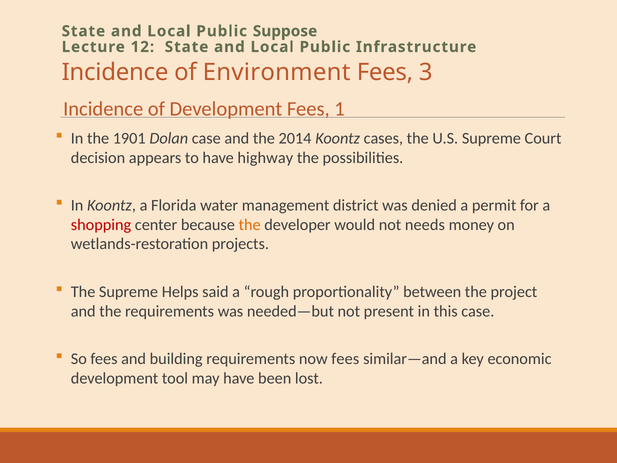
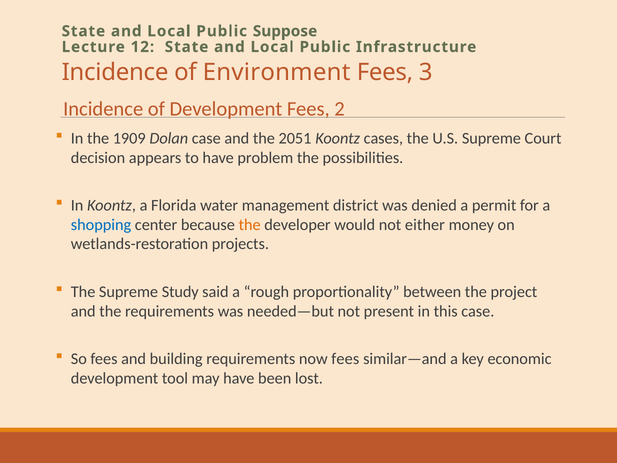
1: 1 -> 2
1901: 1901 -> 1909
2014: 2014 -> 2051
highway: highway -> problem
shopping colour: red -> blue
needs: needs -> either
Helps: Helps -> Study
